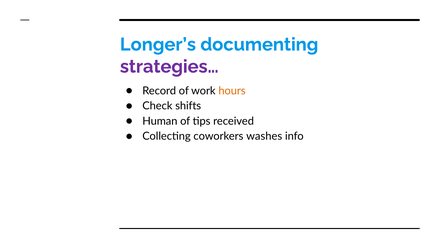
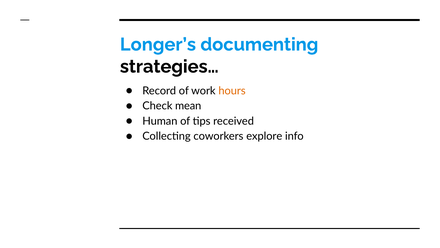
strategies… colour: purple -> black
shifts: shifts -> mean
washes: washes -> explore
